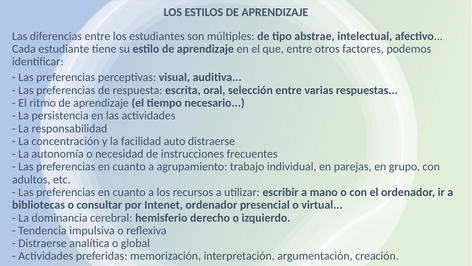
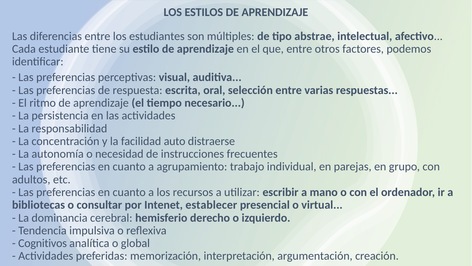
Intenet ordenador: ordenador -> establecer
Distraerse at (42, 243): Distraerse -> Cognitivos
